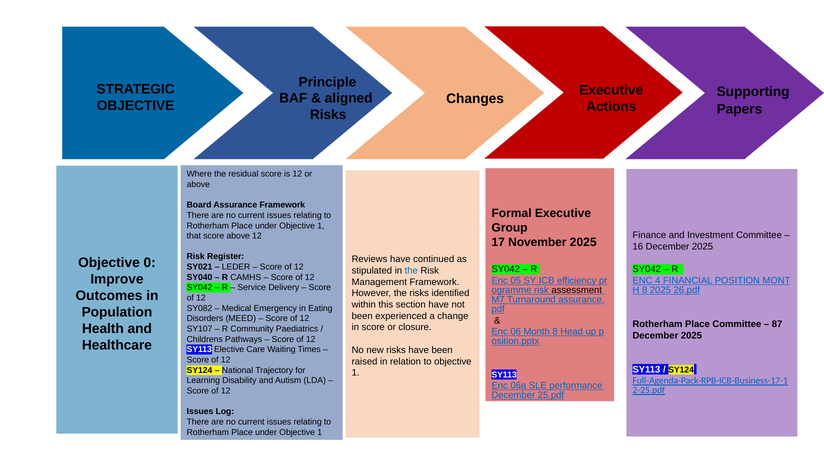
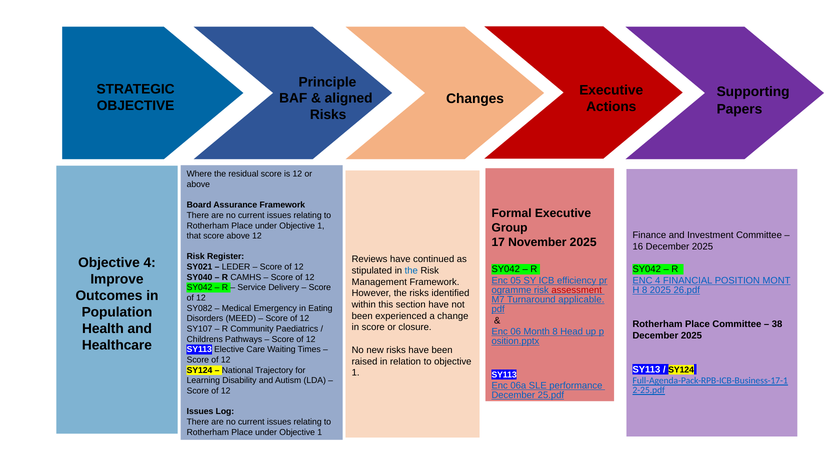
Objective 0: 0 -> 4
assessment colour: black -> red
Turnaround assurance: assurance -> applicable
87: 87 -> 38
